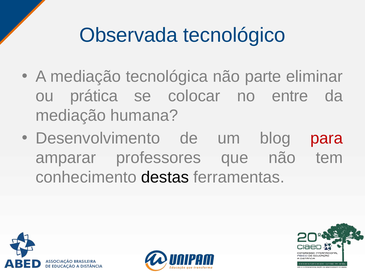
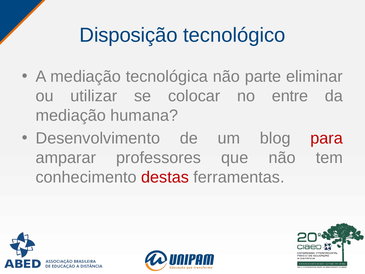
Observada: Observada -> Disposição
prática: prática -> utilizar
destas colour: black -> red
